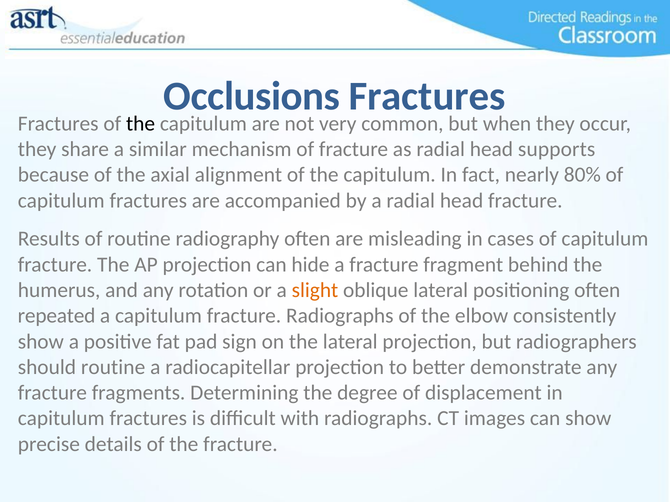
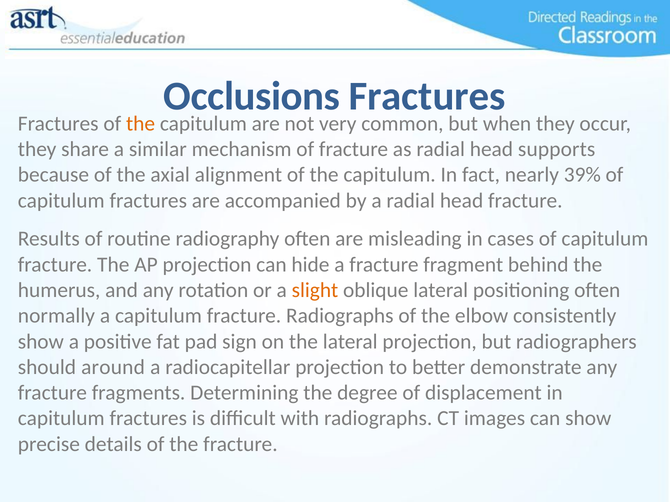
the at (141, 124) colour: black -> orange
80%: 80% -> 39%
repeated: repeated -> normally
should routine: routine -> around
